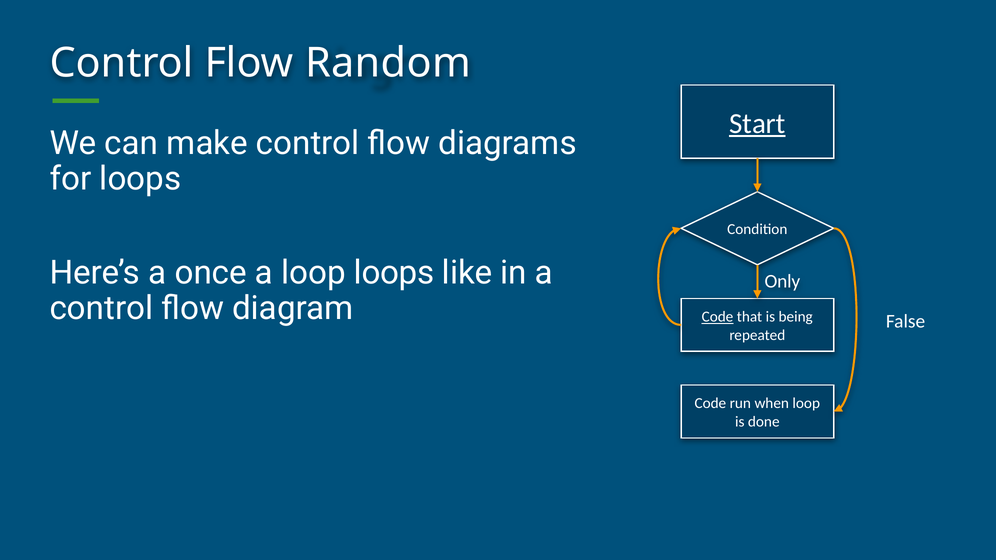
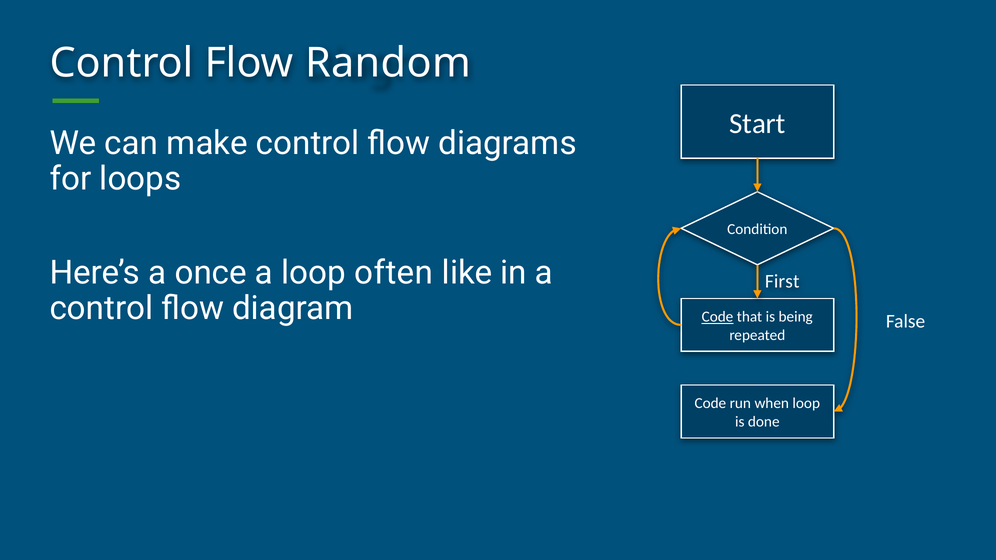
Start underline: present -> none
loop loops: loops -> often
Only: Only -> First
